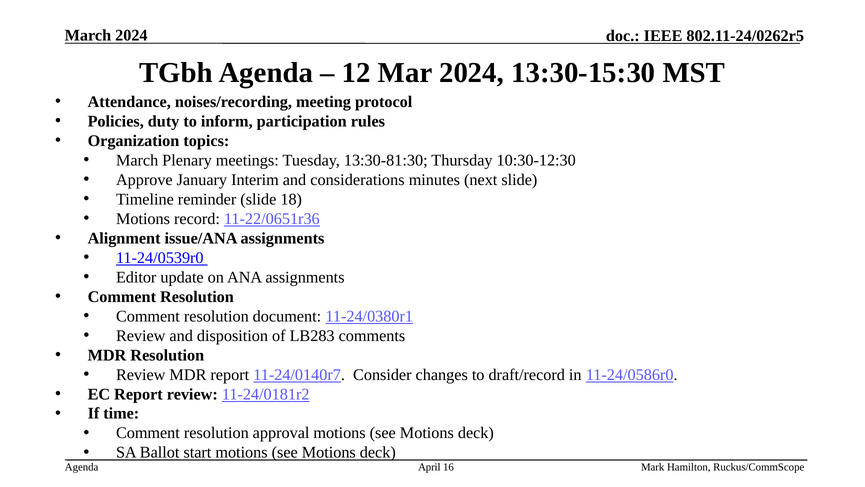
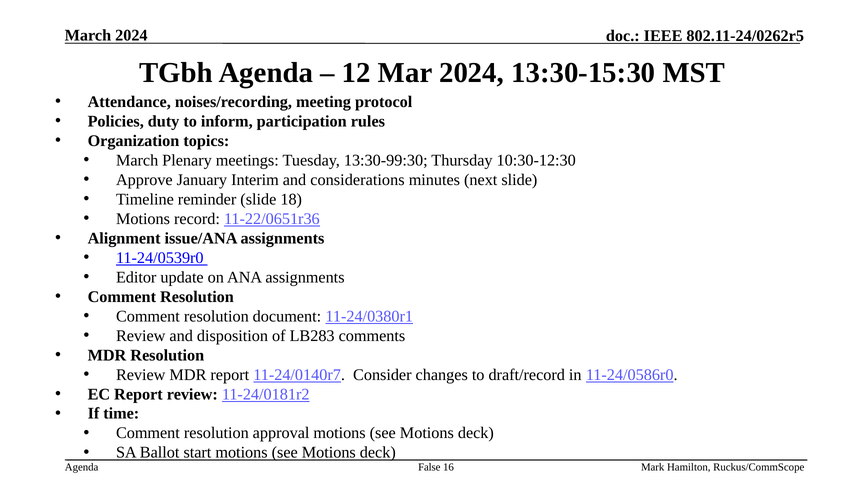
13:30-81:30: 13:30-81:30 -> 13:30-99:30
April: April -> False
